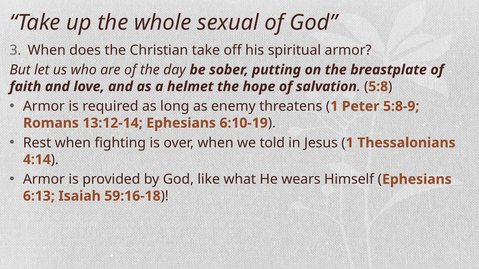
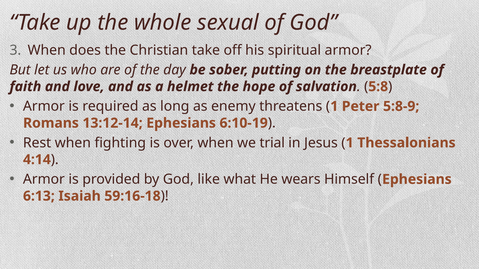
told: told -> trial
